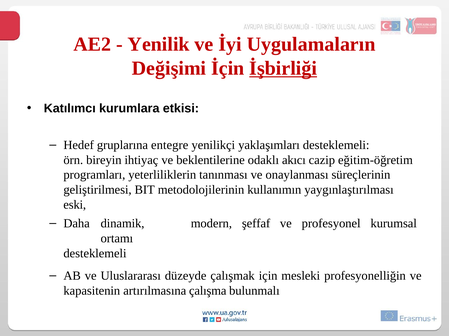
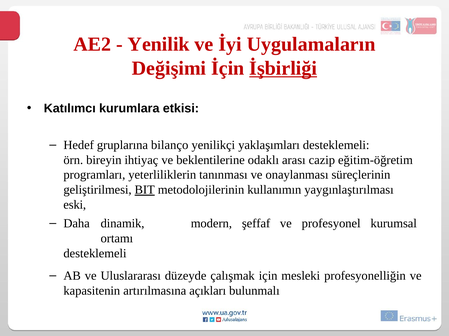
entegre: entegre -> bilanço
akıcı: akıcı -> arası
BIT underline: none -> present
çalışma: çalışma -> açıkları
